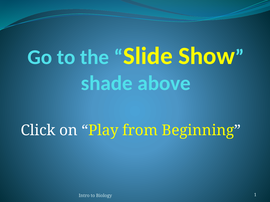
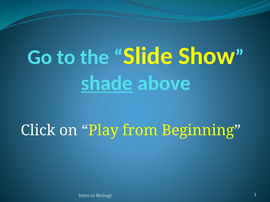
shade underline: none -> present
